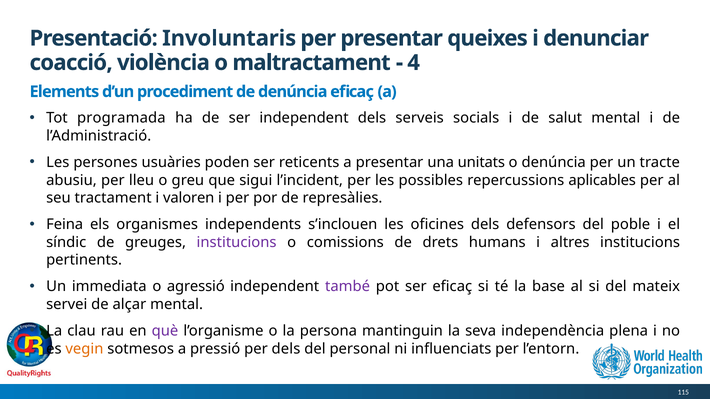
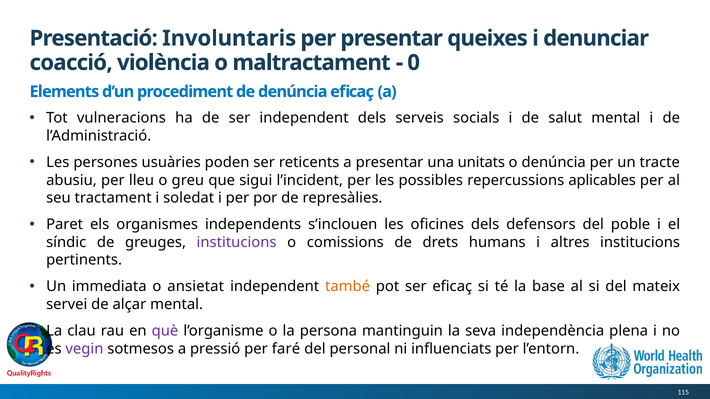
4: 4 -> 0
programada: programada -> vulneracions
valoren: valoren -> soledat
Feina: Feina -> Paret
agressió: agressió -> ansietat
també colour: purple -> orange
vegin colour: orange -> purple
per dels: dels -> faré
